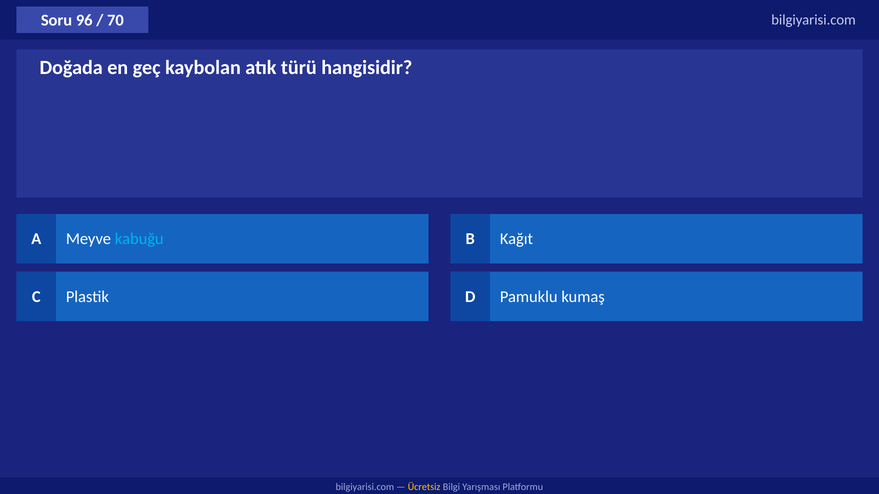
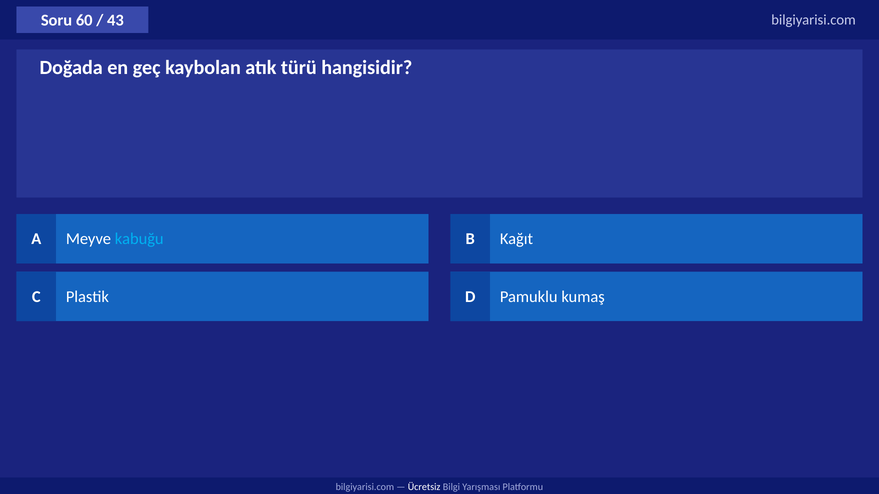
96: 96 -> 60
70: 70 -> 43
Ücretsiz colour: yellow -> white
